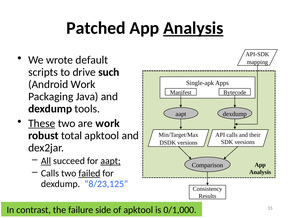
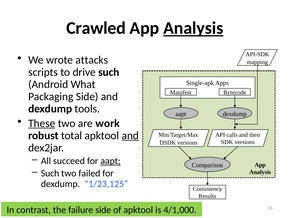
Patched: Patched -> Crawled
default: default -> attacks
Android Work: Work -> What
Packaging Java: Java -> Side
and at (130, 135) underline: none -> present
All underline: present -> none
Calls at (50, 173): Calls -> Such
failed underline: present -> none
8/23,125: 8/23,125 -> 1/23,125
0/1,000: 0/1,000 -> 4/1,000
